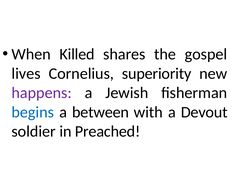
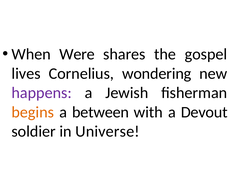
Killed: Killed -> Were
superiority: superiority -> wondering
begins colour: blue -> orange
Preached: Preached -> Universe
